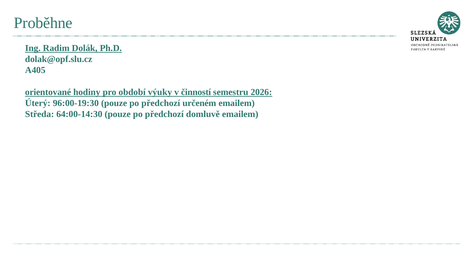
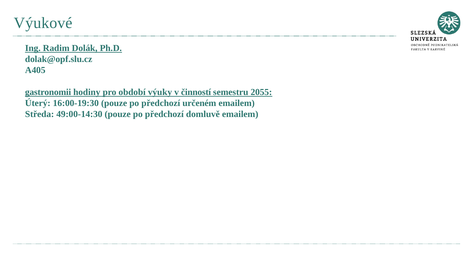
Proběhne: Proběhne -> Výukové
orientované: orientované -> gastronomii
2026: 2026 -> 2055
96:00-19:30: 96:00-19:30 -> 16:00-19:30
64:00-14:30: 64:00-14:30 -> 49:00-14:30
